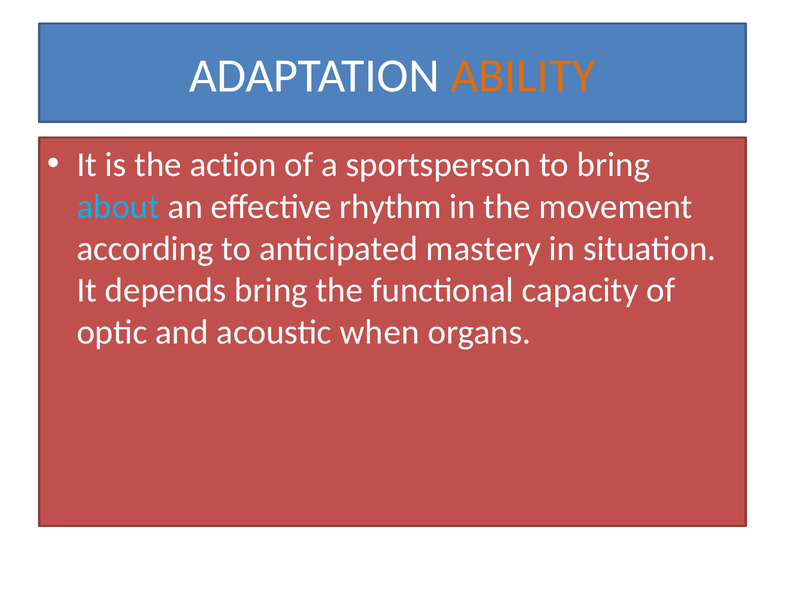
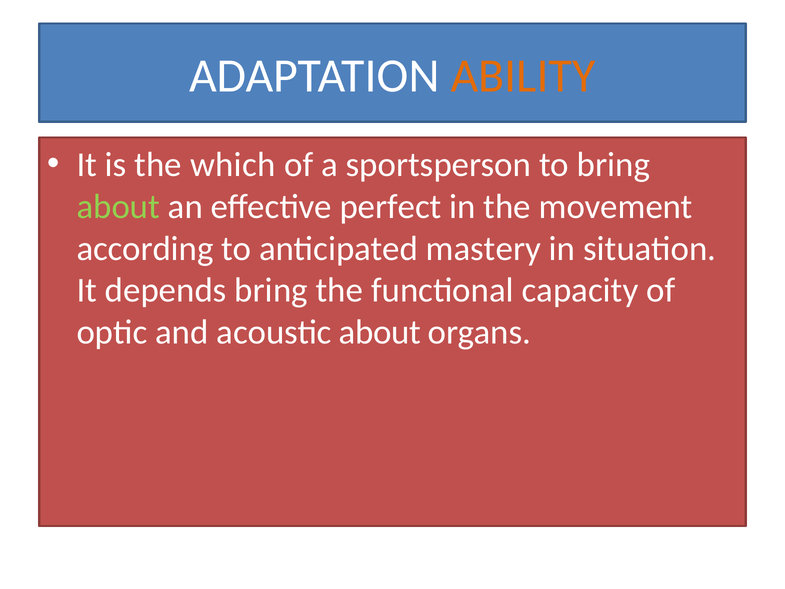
action: action -> which
about at (118, 207) colour: light blue -> light green
rhythm: rhythm -> perfect
acoustic when: when -> about
